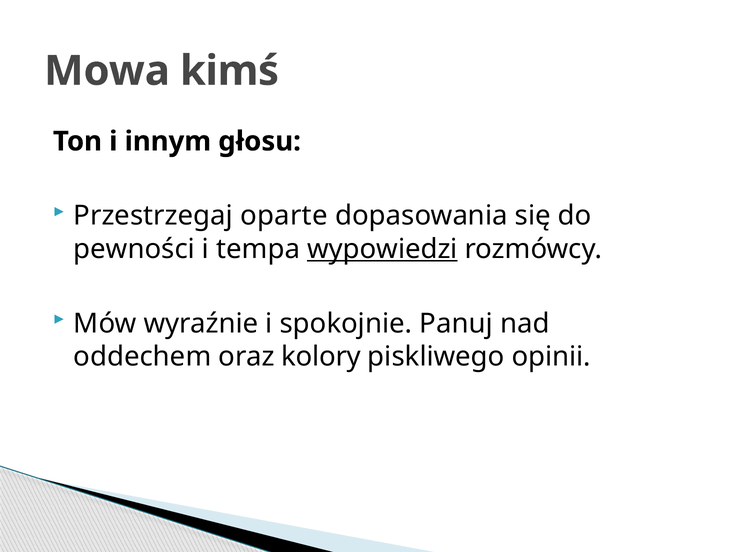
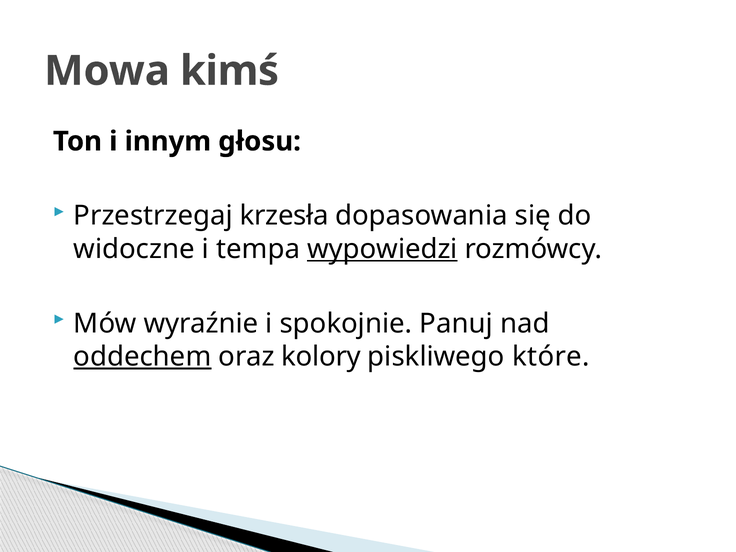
oparte: oparte -> krzesła
pewności: pewności -> widoczne
oddechem underline: none -> present
opinii: opinii -> które
